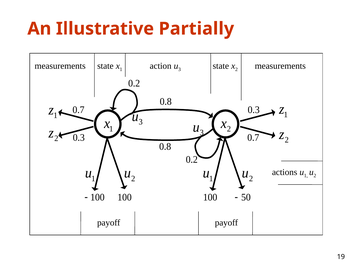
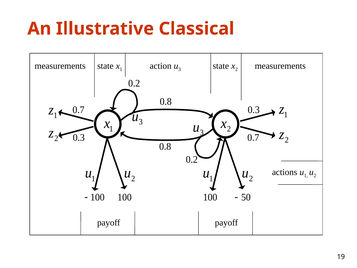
Partially: Partially -> Classical
